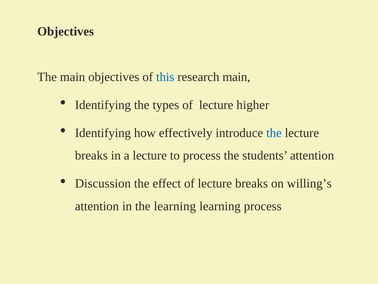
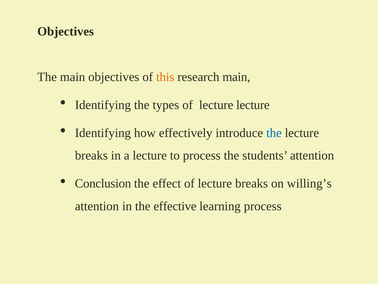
this colour: blue -> orange
lecture higher: higher -> lecture
Discussion: Discussion -> Conclusion
the learning: learning -> effective
